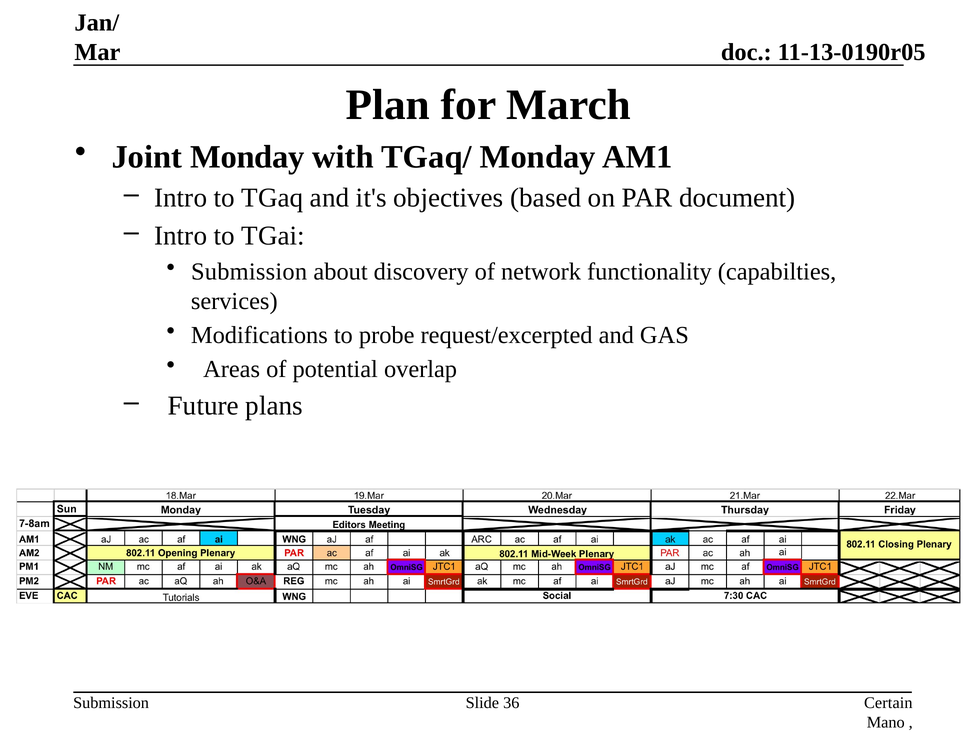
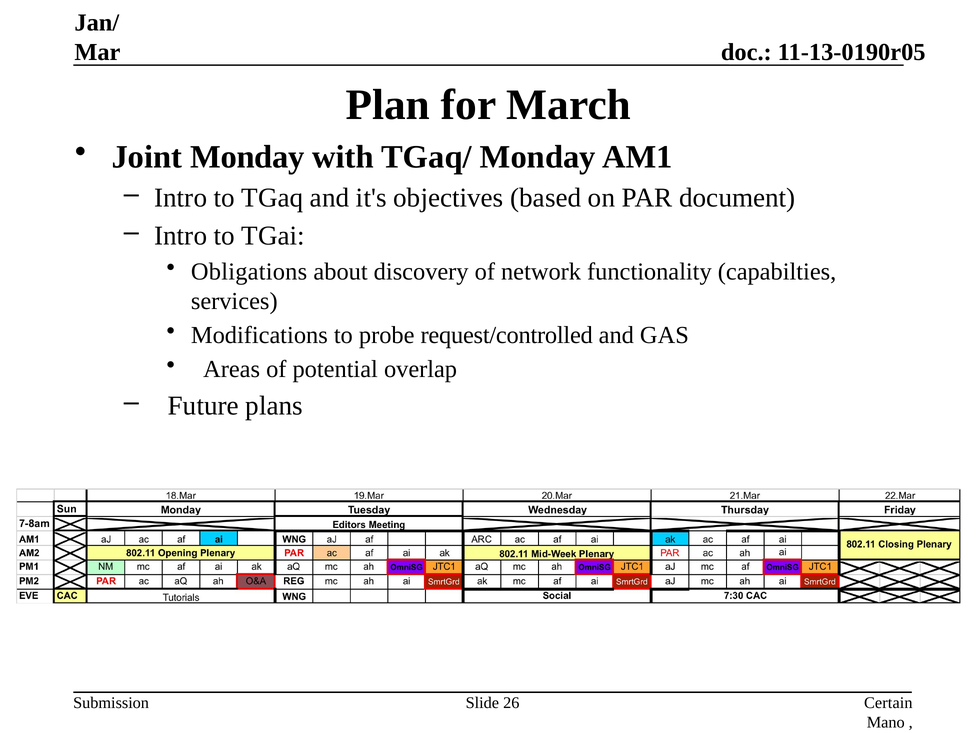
Submission at (249, 272): Submission -> Obligations
request/excerpted: request/excerpted -> request/controlled
36: 36 -> 26
